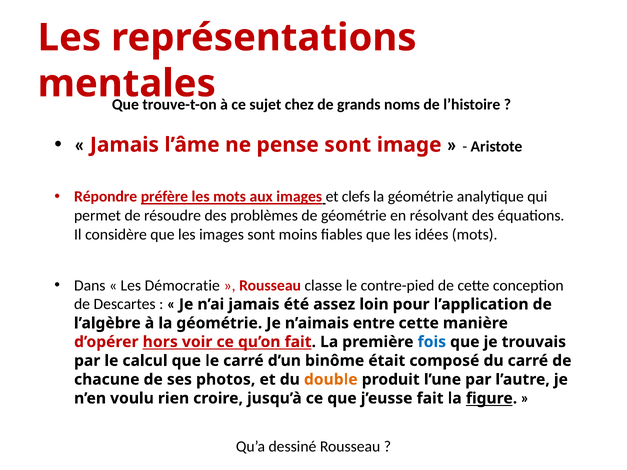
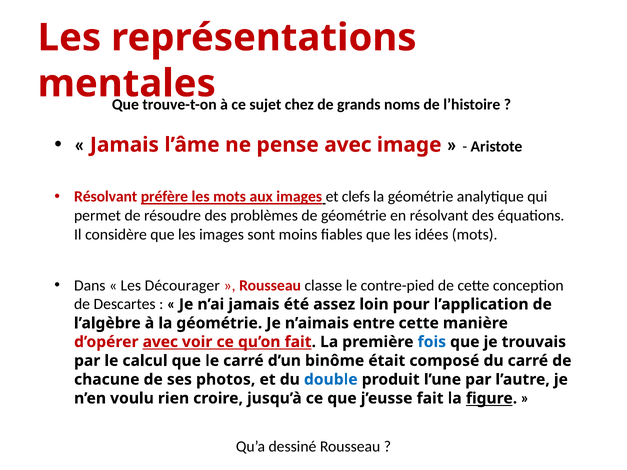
pense sont: sont -> avec
Répondre at (106, 197): Répondre -> Résolvant
Démocratie: Démocratie -> Décourager
d’opérer hors: hors -> avec
double colour: orange -> blue
